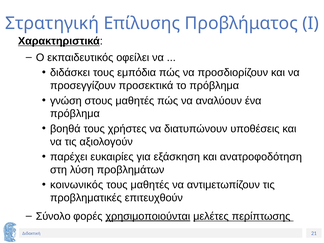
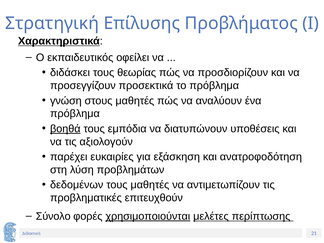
εμπόδια: εμπόδια -> θεωρίας
βοηθά underline: none -> present
χρήστες: χρήστες -> εμπόδια
κοινωνικός: κοινωνικός -> δεδομένων
